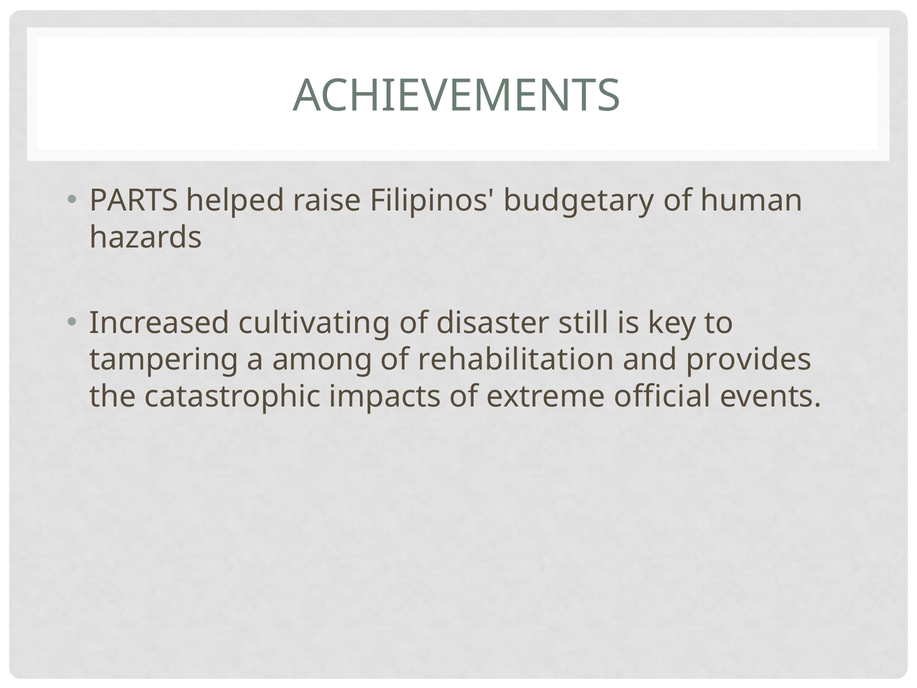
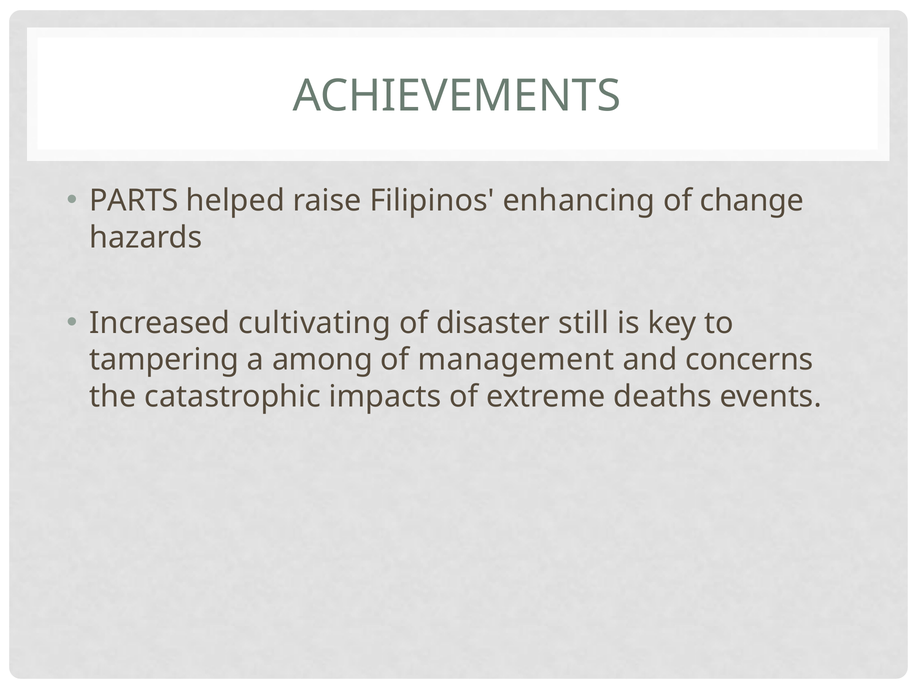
budgetary: budgetary -> enhancing
human: human -> change
rehabilitation: rehabilitation -> management
provides: provides -> concerns
official: official -> deaths
